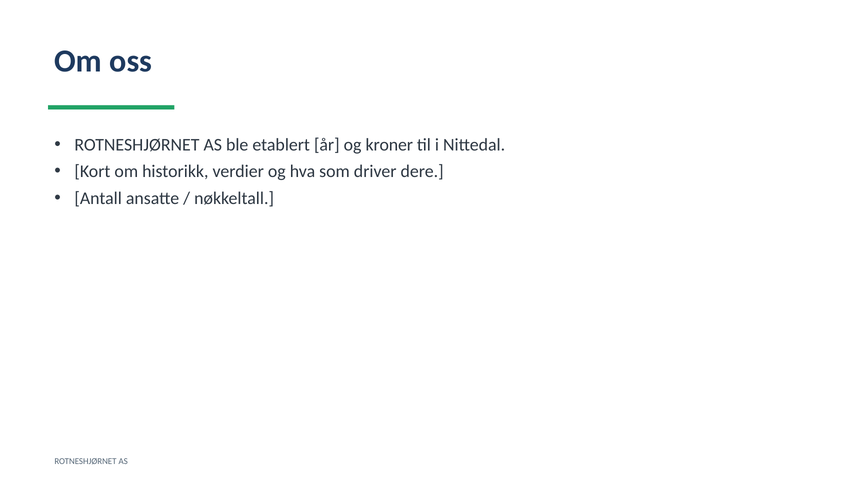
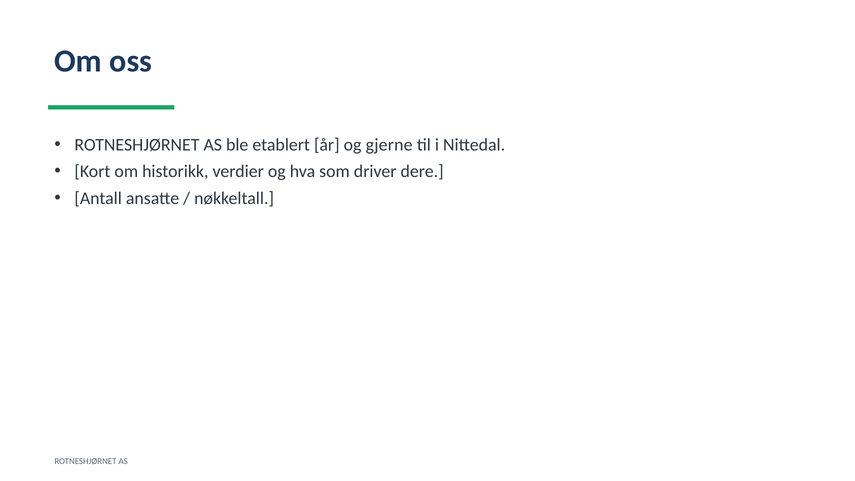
kroner: kroner -> gjerne
